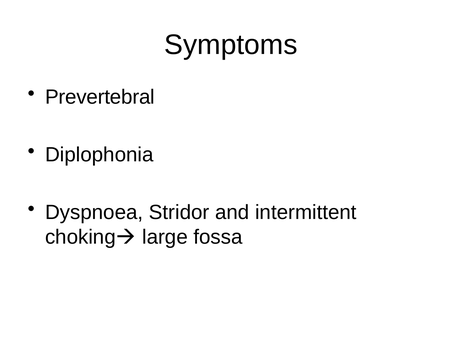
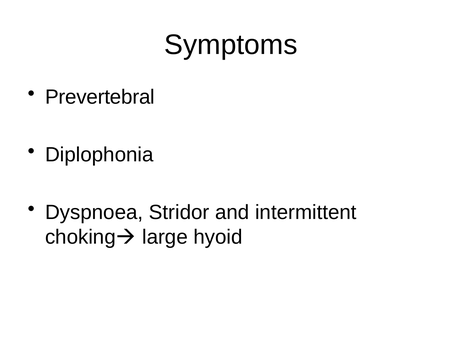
fossa: fossa -> hyoid
